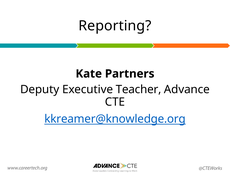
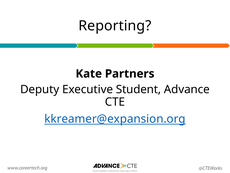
Teacher: Teacher -> Student
kkreamer@knowledge.org: kkreamer@knowledge.org -> kkreamer@expansion.org
